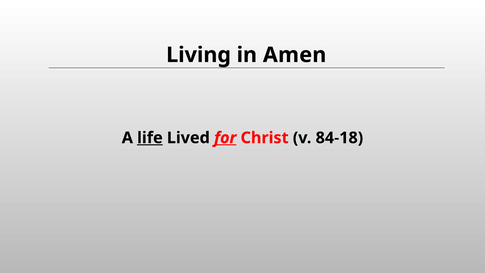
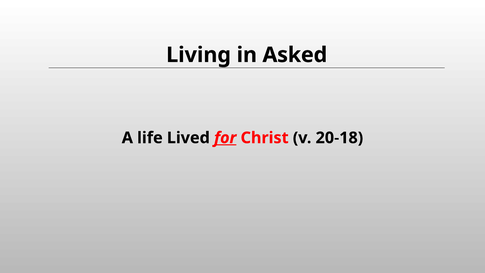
Amen: Amen -> Asked
life underline: present -> none
84-18: 84-18 -> 20-18
